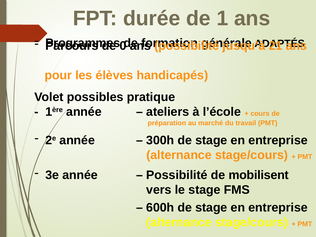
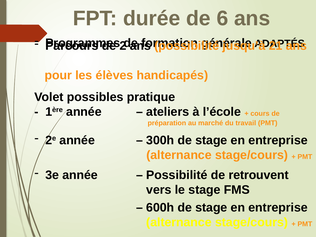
1: 1 -> 6
0: 0 -> 2
mobilisent: mobilisent -> retrouvent
